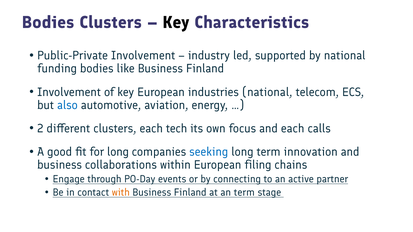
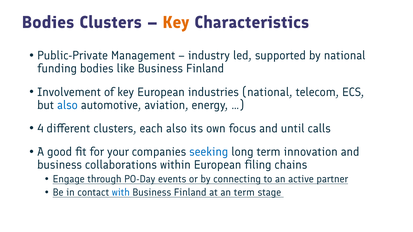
Key at (176, 22) colour: black -> orange
Public-Private Involvement: Involvement -> Management
2: 2 -> 4
each tech: tech -> also
and each: each -> until
for long: long -> your
with colour: orange -> blue
